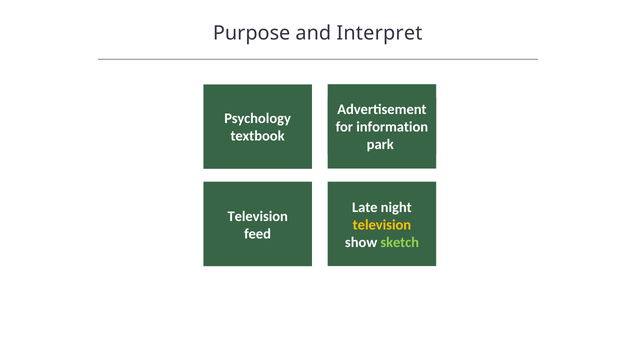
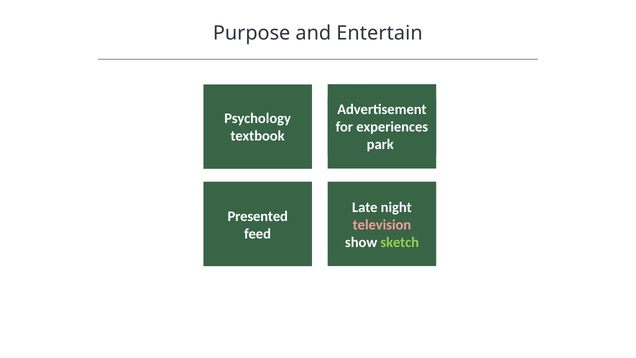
Interpret: Interpret -> Entertain
information: information -> experiences
Television at (258, 216): Television -> Presented
television at (382, 225) colour: yellow -> pink
